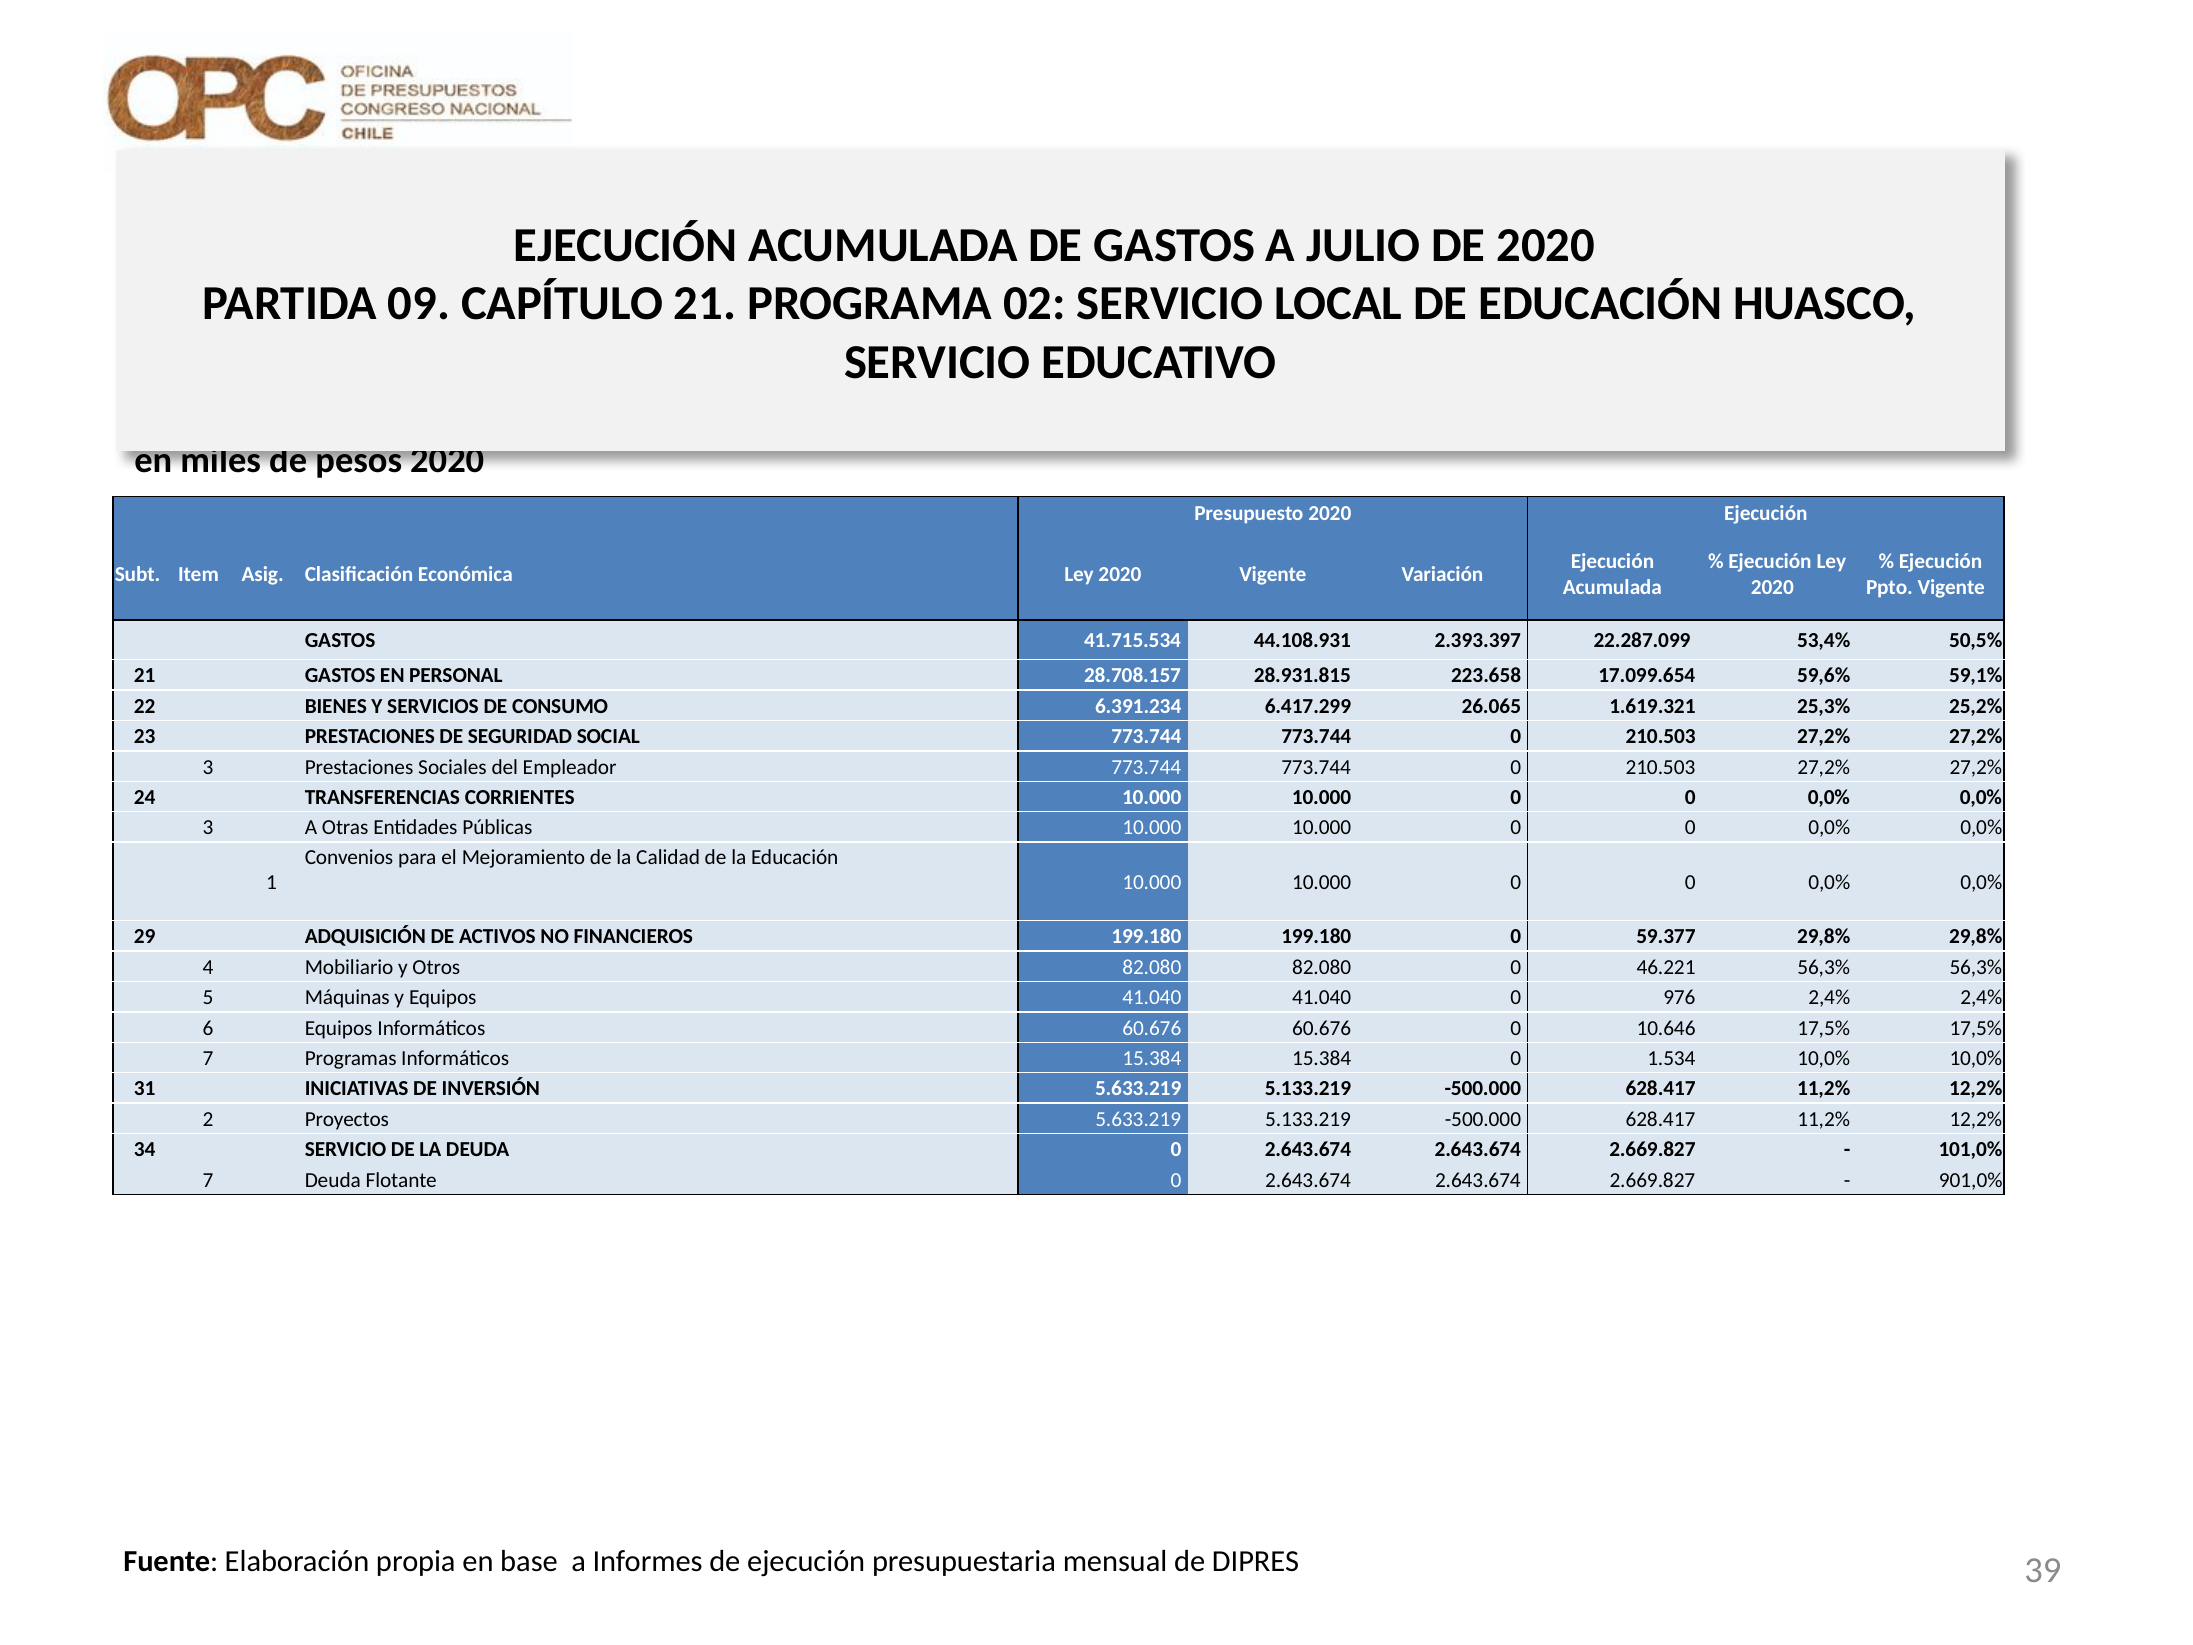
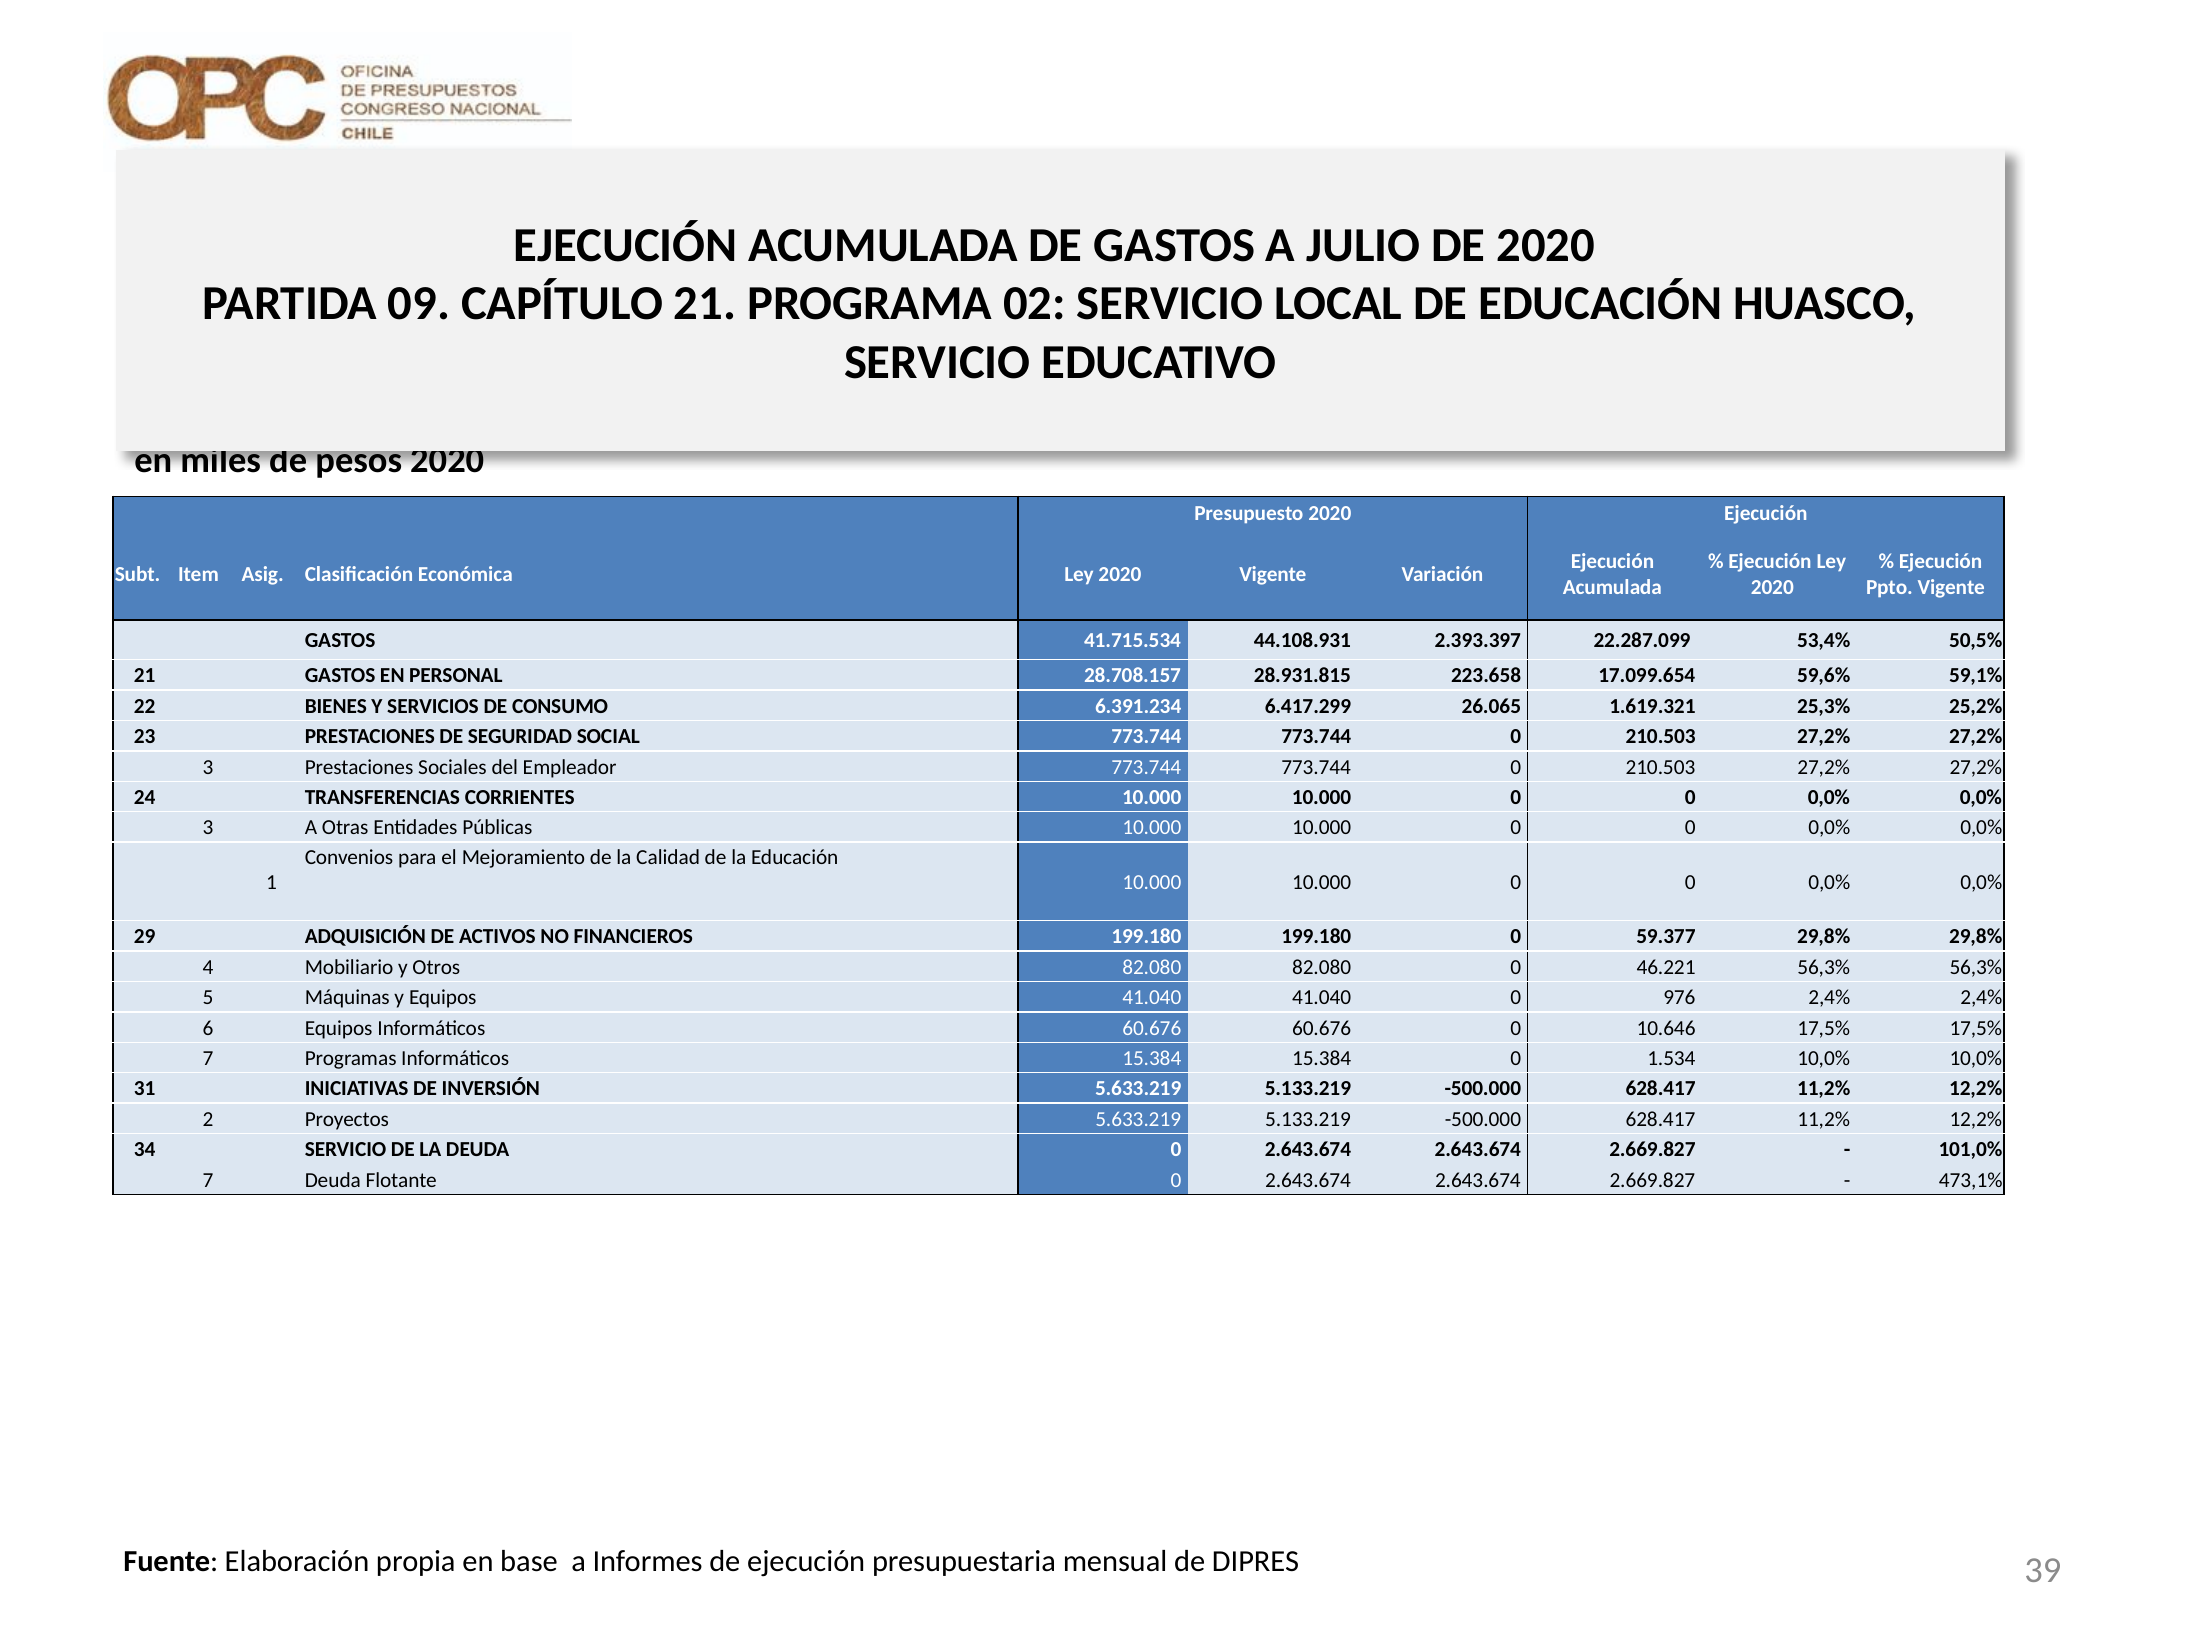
901,0%: 901,0% -> 473,1%
